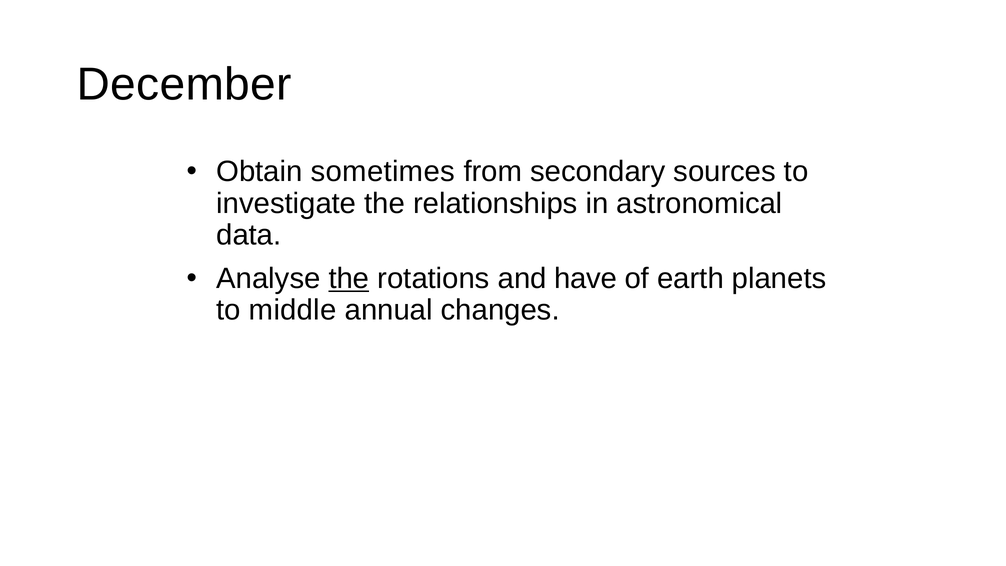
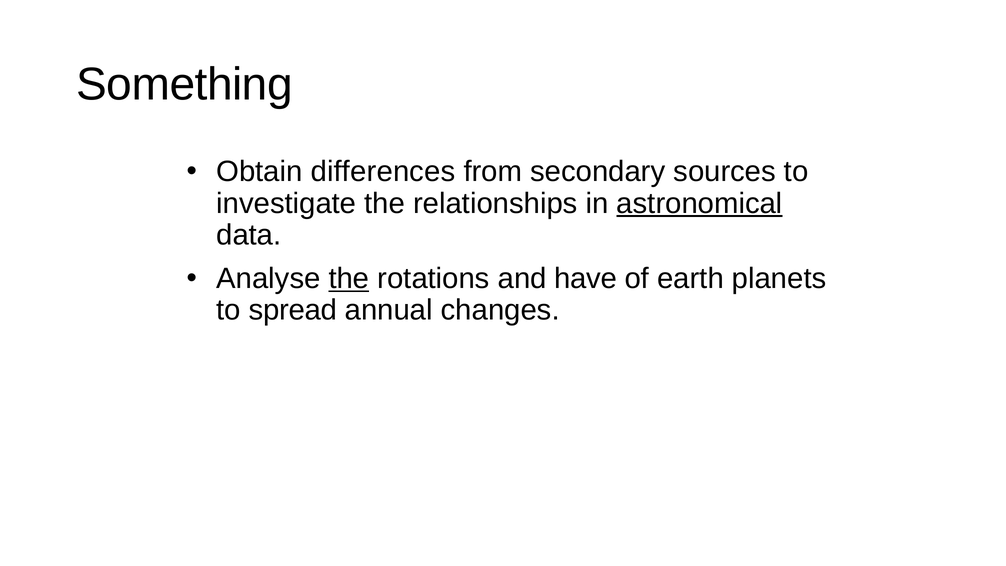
December: December -> Something
sometimes: sometimes -> differences
astronomical underline: none -> present
middle: middle -> spread
